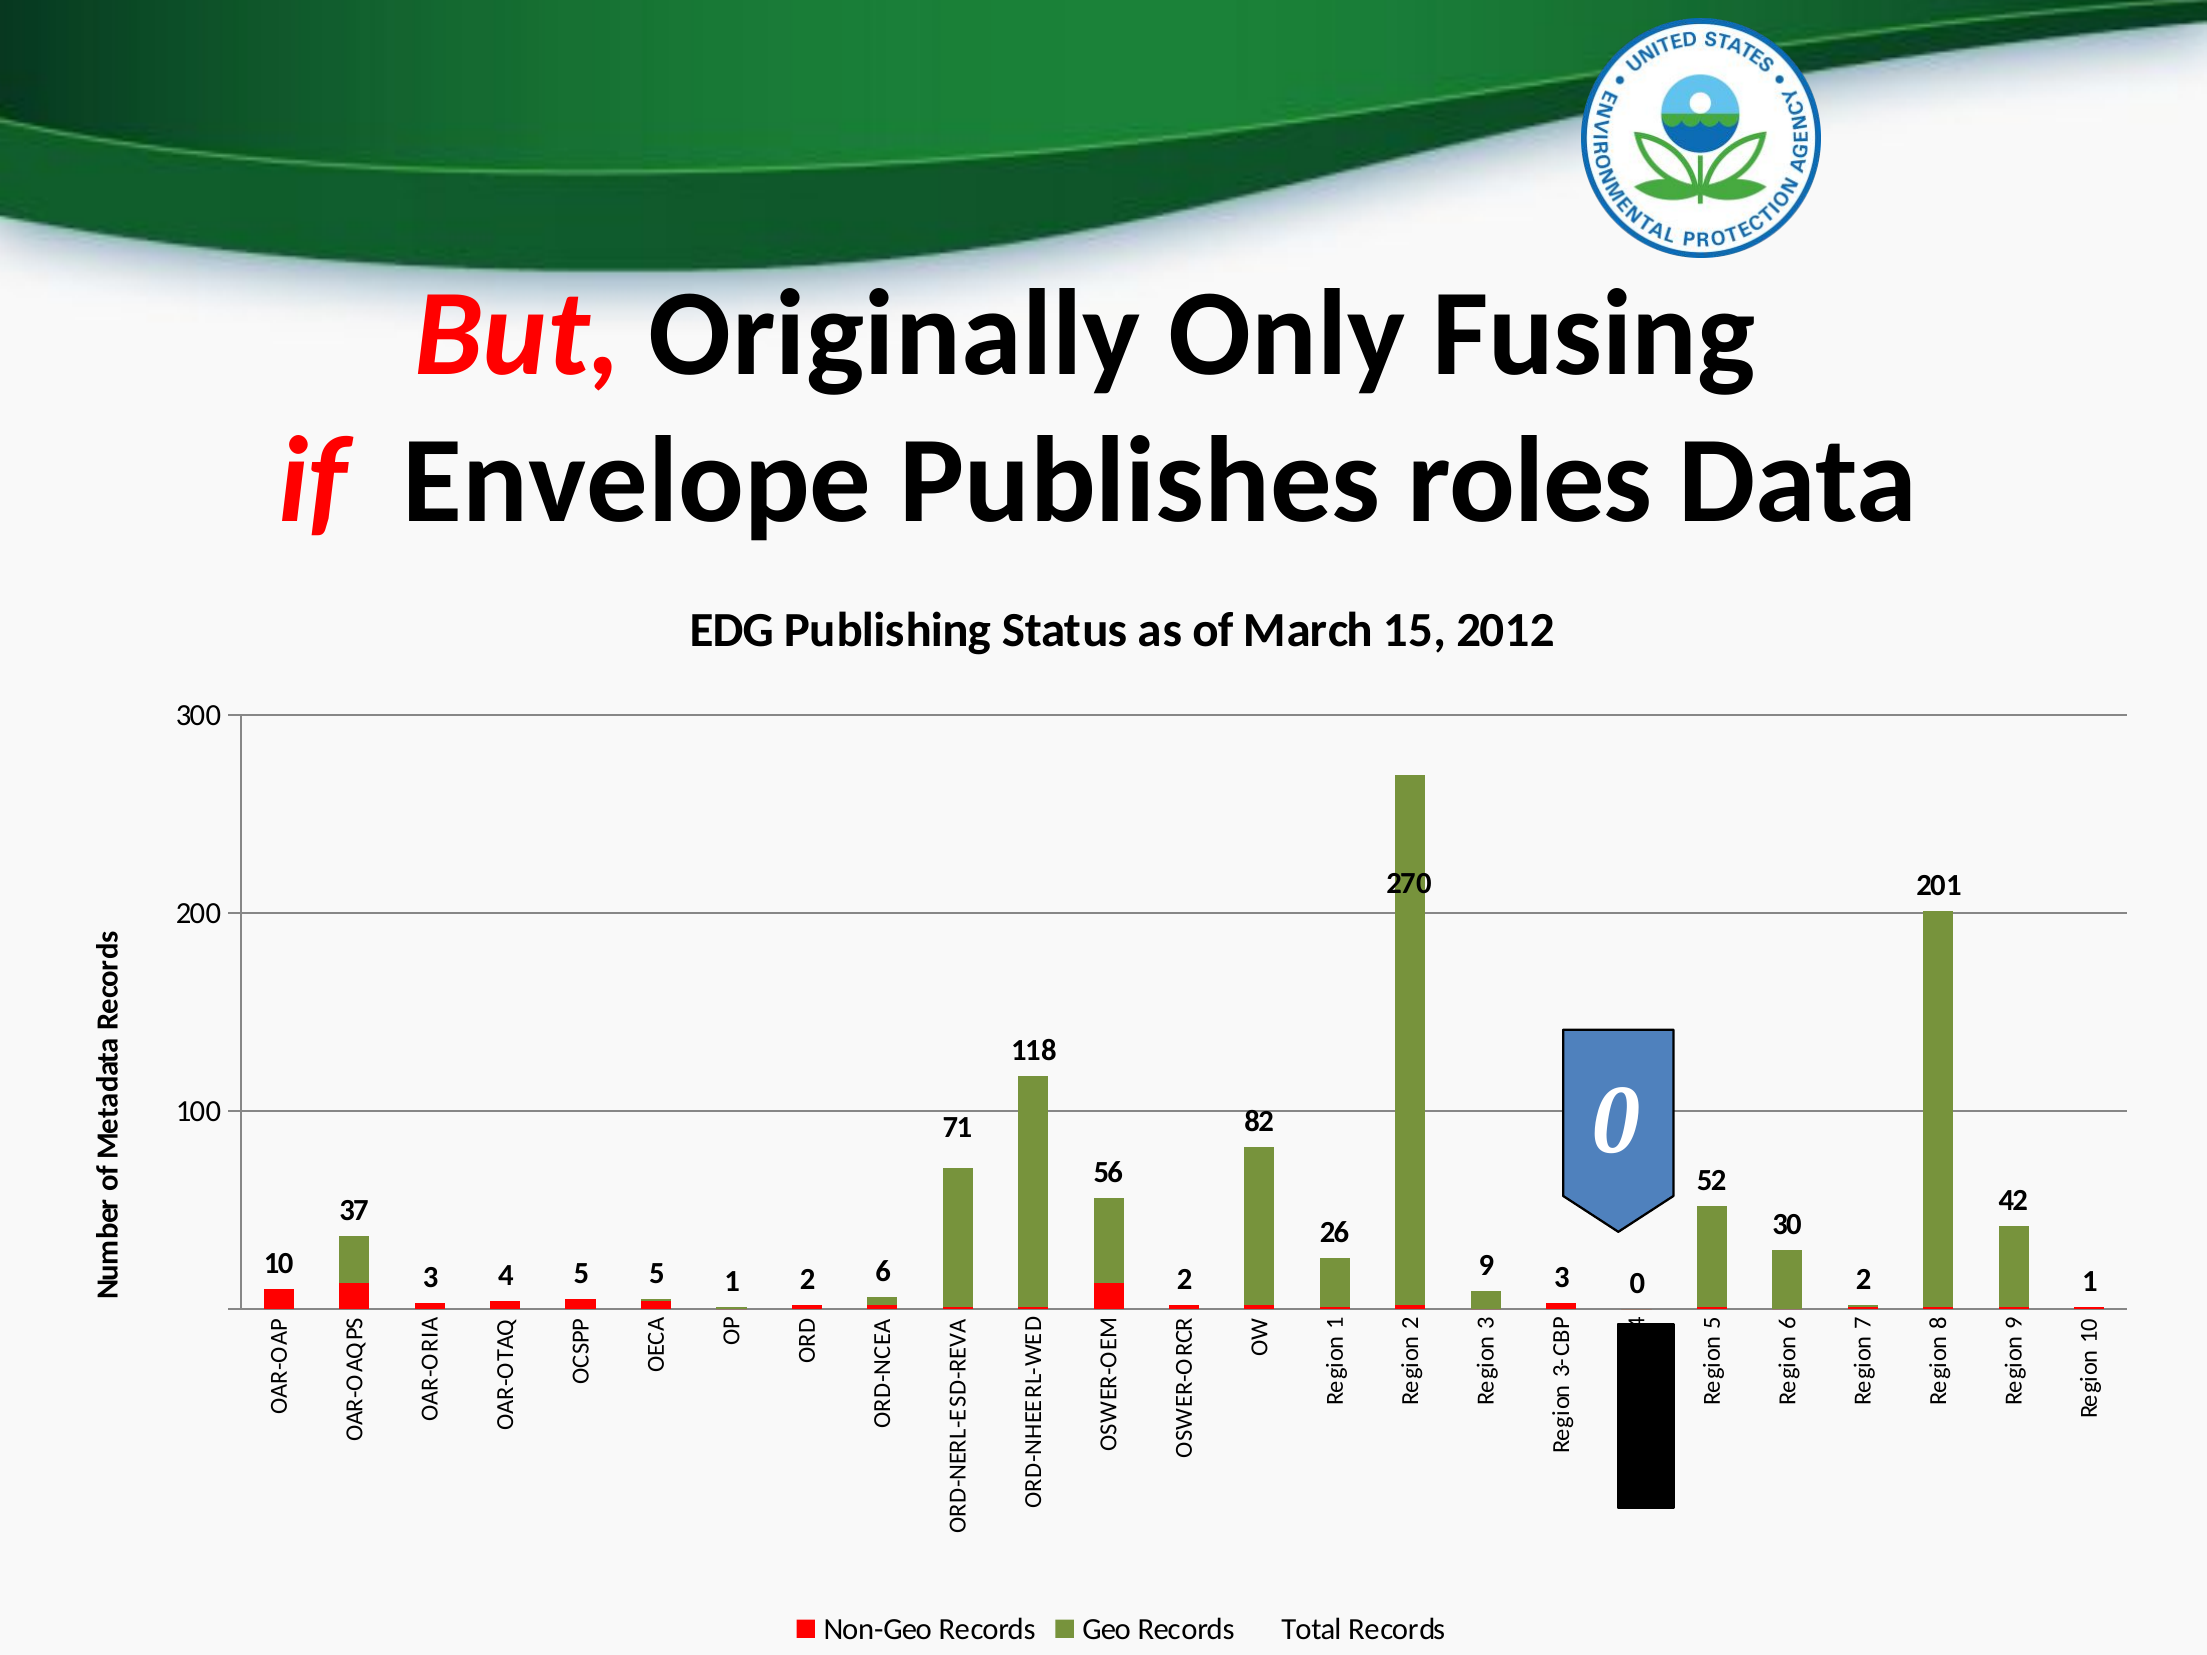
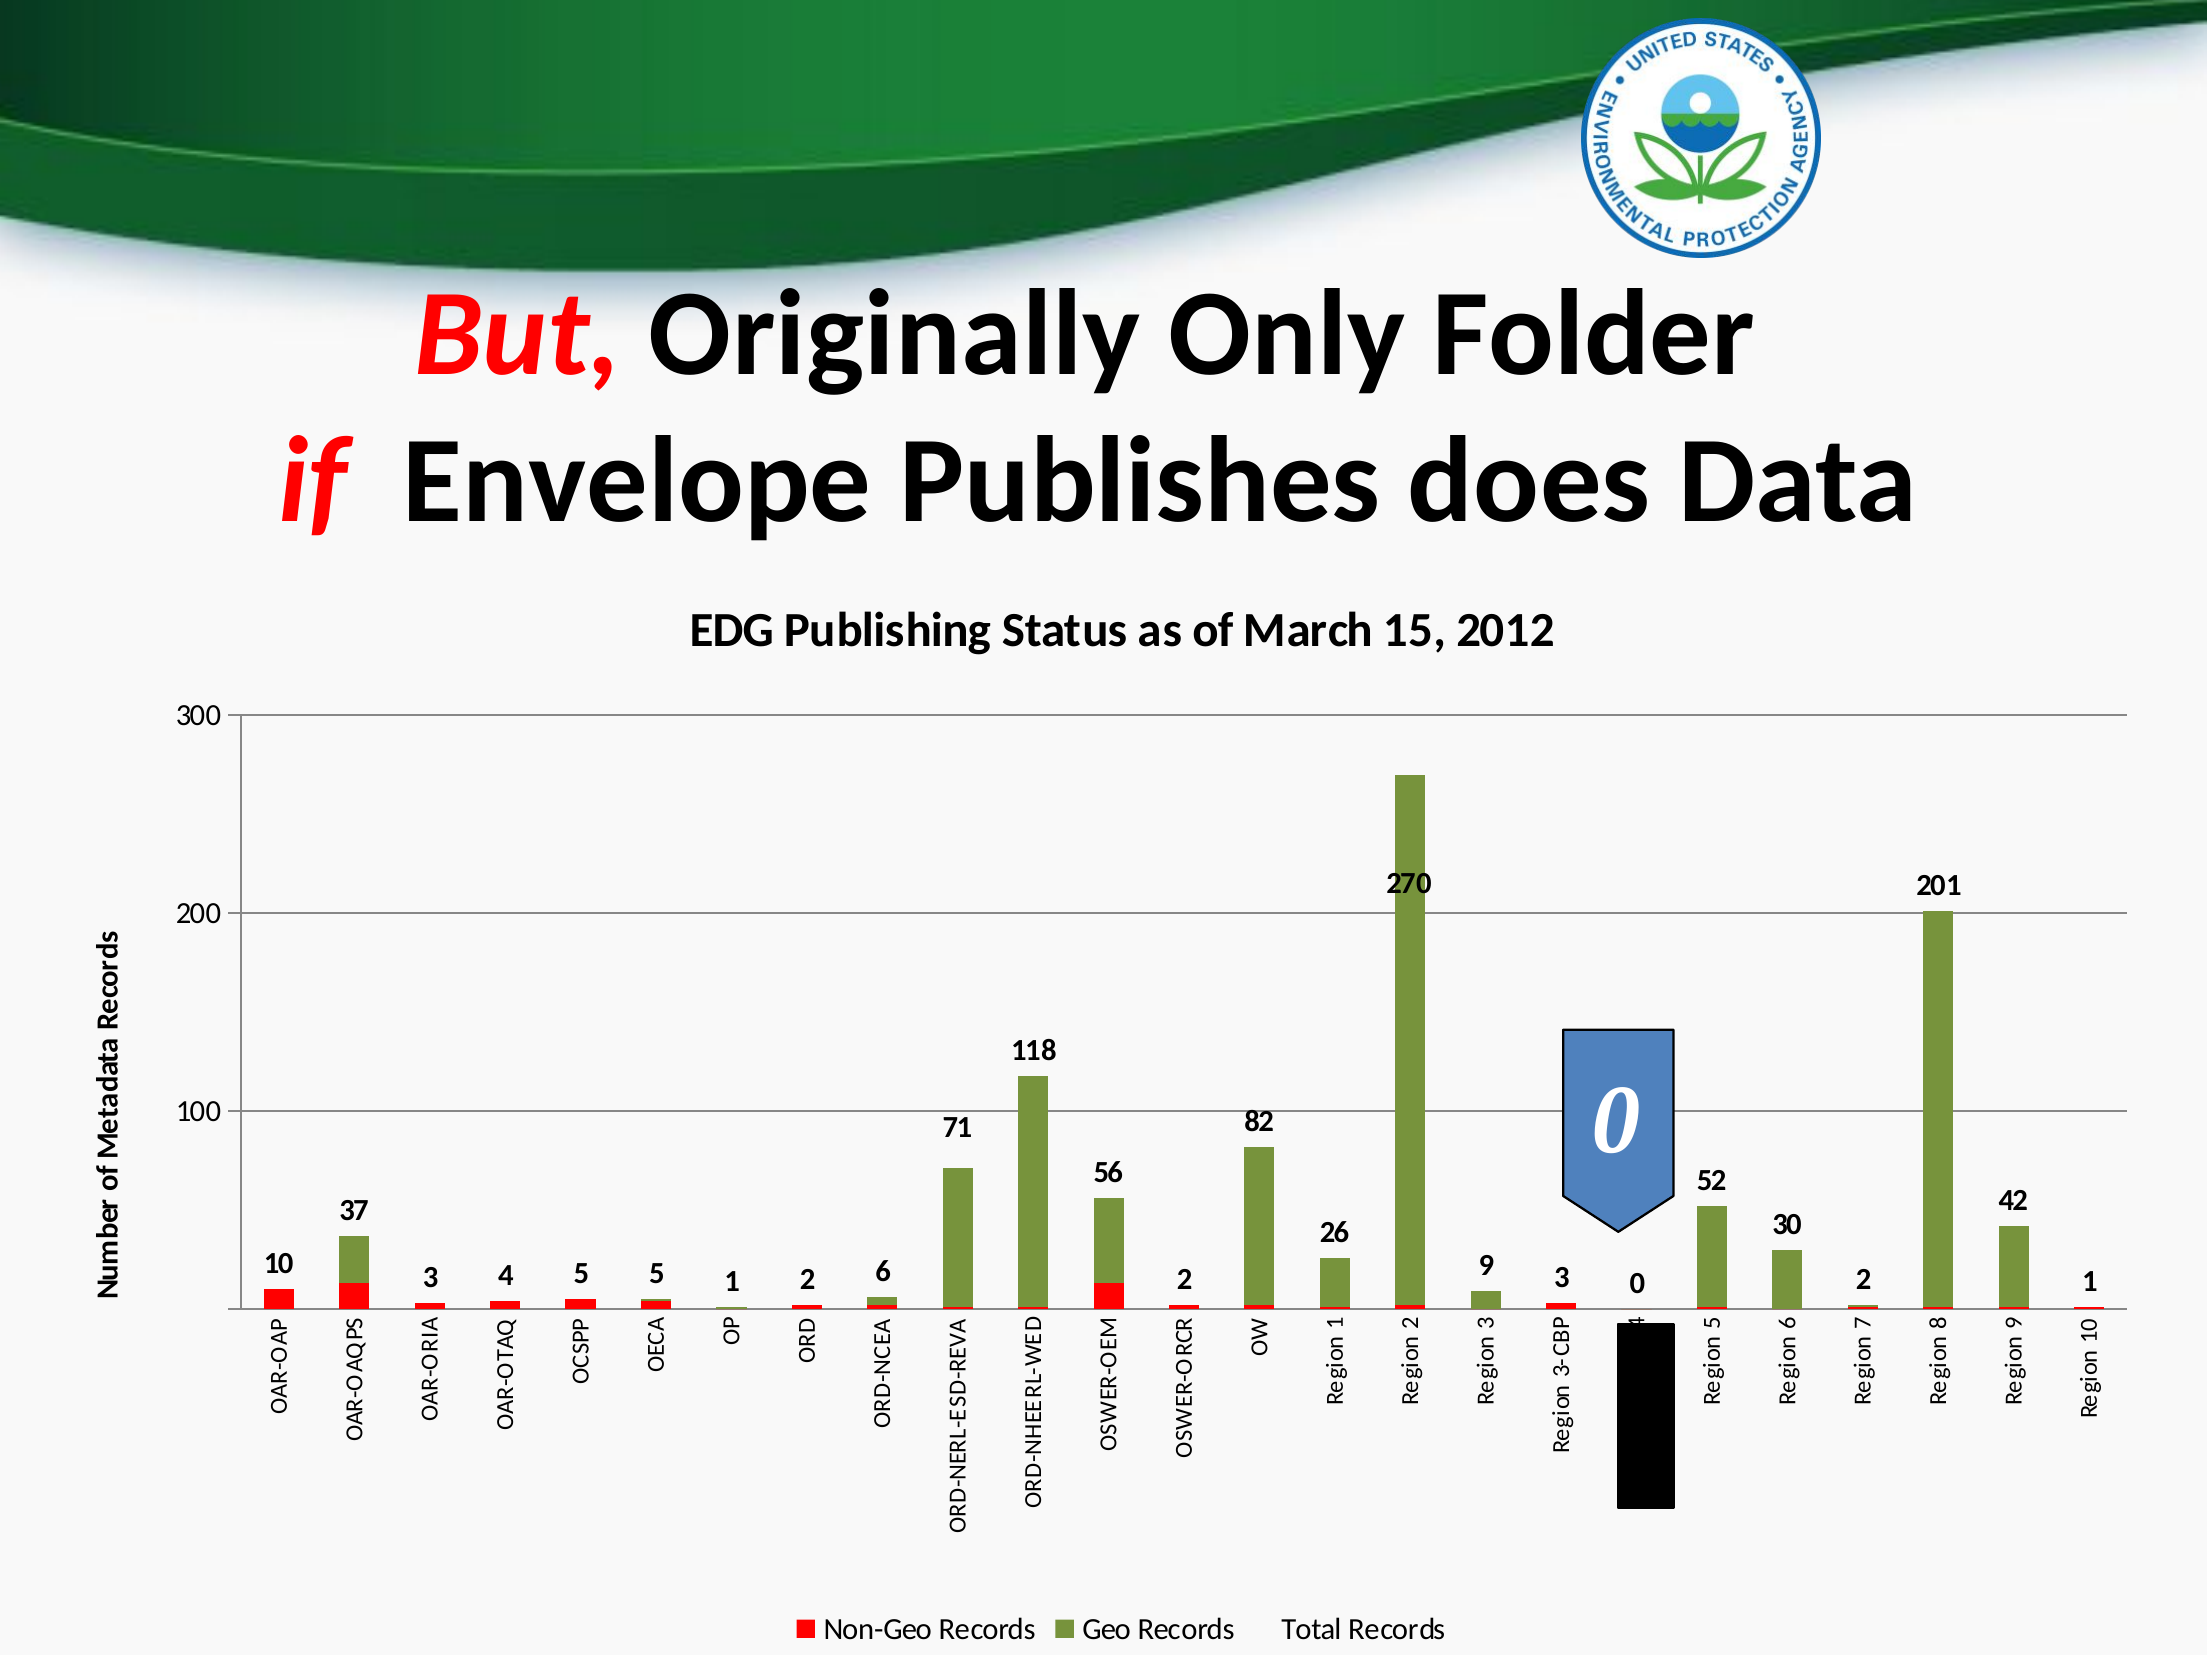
Fusing: Fusing -> Folder
roles: roles -> does
